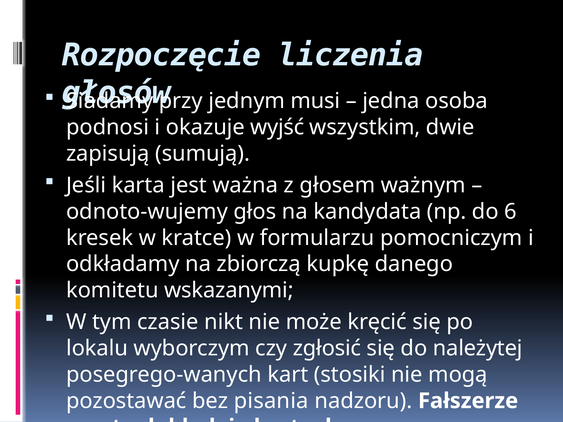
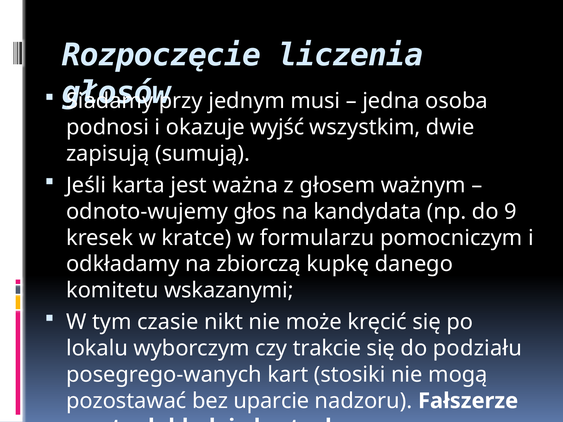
6: 6 -> 9
zgłosić: zgłosić -> trakcie
należytej: należytej -> podziału
pisania: pisania -> uparcie
